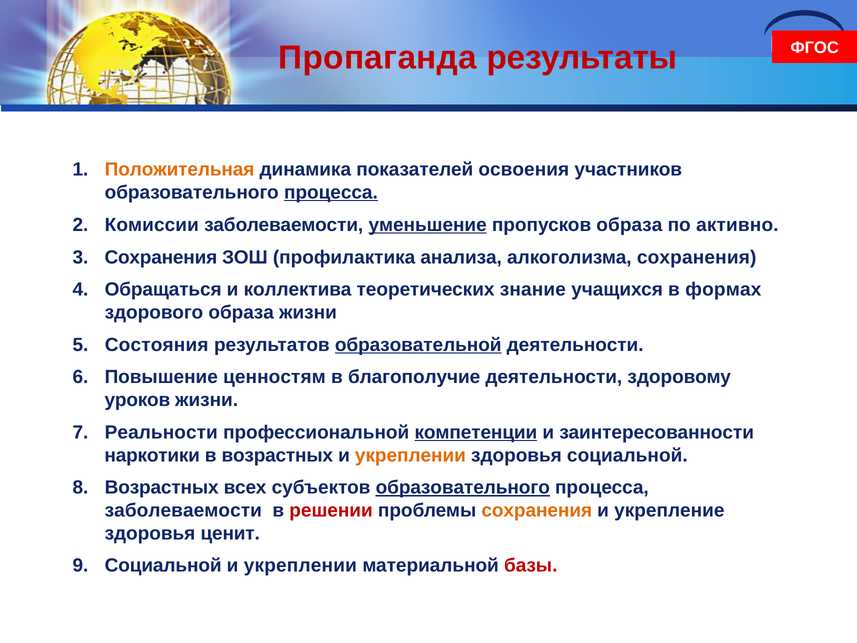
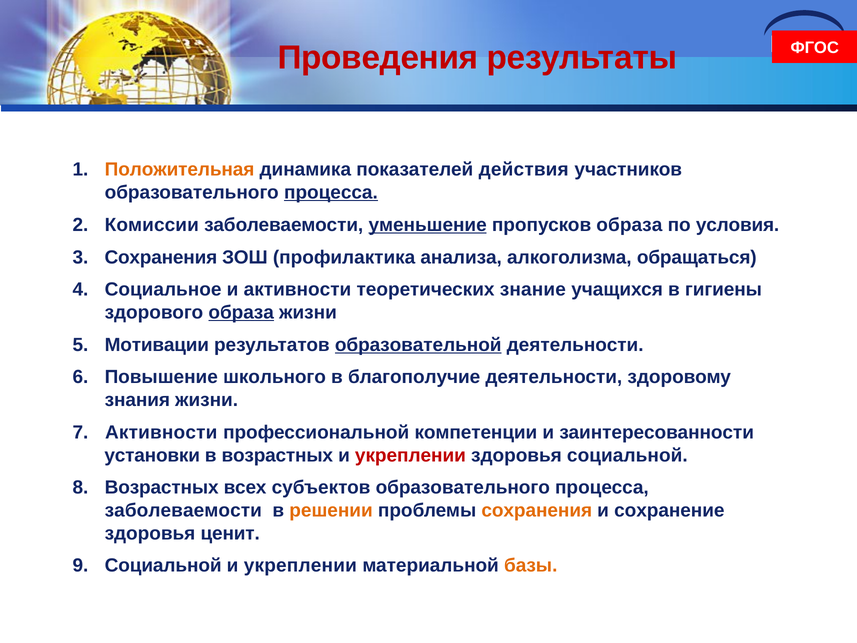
Пропаганда: Пропаганда -> Проведения
освоения: освоения -> действия
активно: активно -> условия
алкоголизма сохранения: сохранения -> обращаться
Обращаться: Обращаться -> Социальное
и коллектива: коллектива -> активности
формах: формах -> гигиены
образа at (241, 312) underline: none -> present
Состояния: Состояния -> Мотивации
ценностям: ценностям -> школьного
уроков: уроков -> знания
Реальности at (161, 432): Реальности -> Активности
компетенции underline: present -> none
наркотики: наркотики -> установки
укреплении at (410, 455) colour: orange -> red
образовательного at (463, 487) underline: present -> none
решении colour: red -> orange
укрепление: укрепление -> сохранение
базы colour: red -> orange
